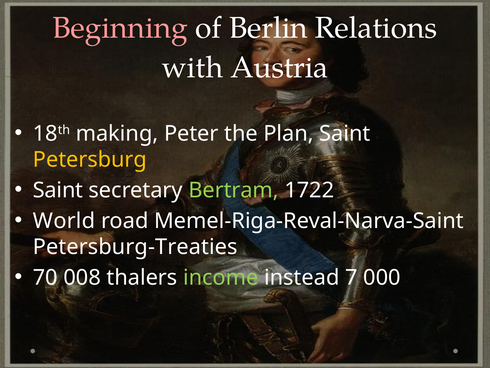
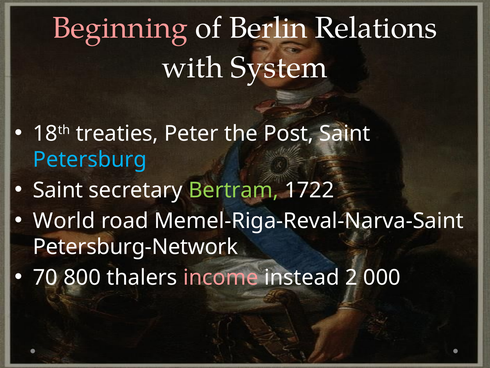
Austria: Austria -> System
making: making -> treaties
Plan: Plan -> Post
Petersburg colour: yellow -> light blue
Petersburg-Treaties: Petersburg-Treaties -> Petersburg-Network
008: 008 -> 800
income colour: light green -> pink
7: 7 -> 2
